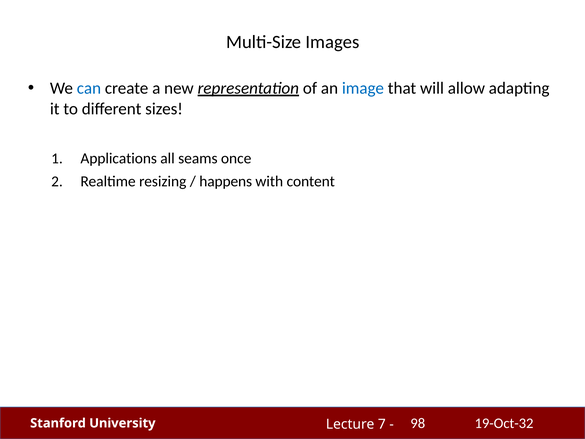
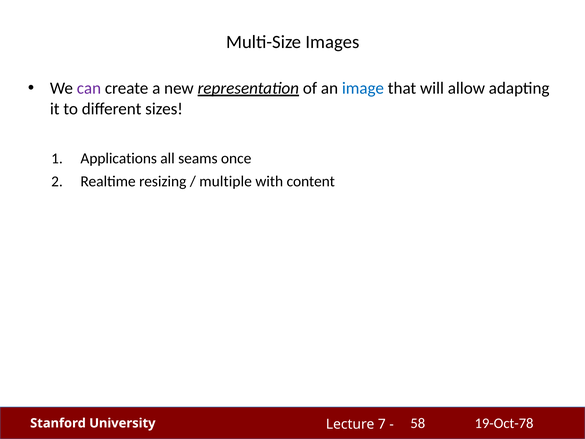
can colour: blue -> purple
happens: happens -> multiple
19-Oct-32: 19-Oct-32 -> 19-Oct-78
98: 98 -> 58
